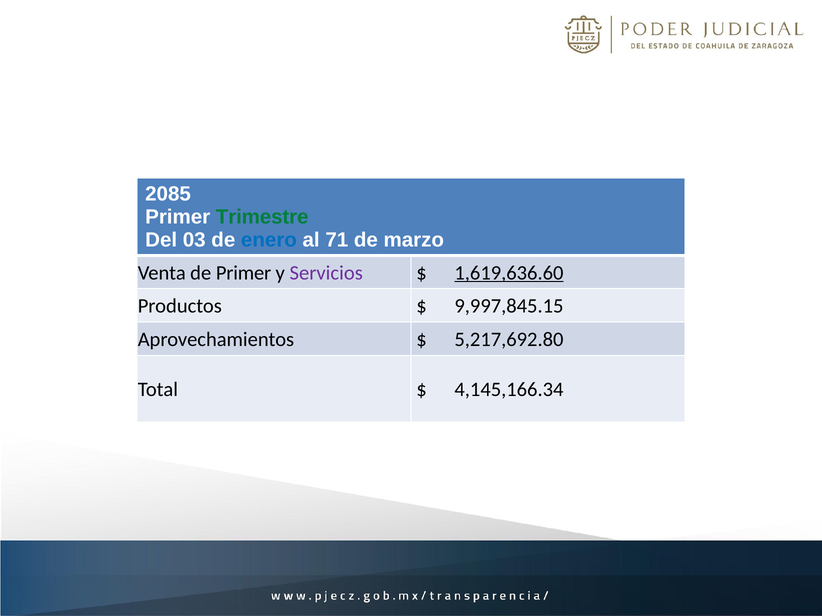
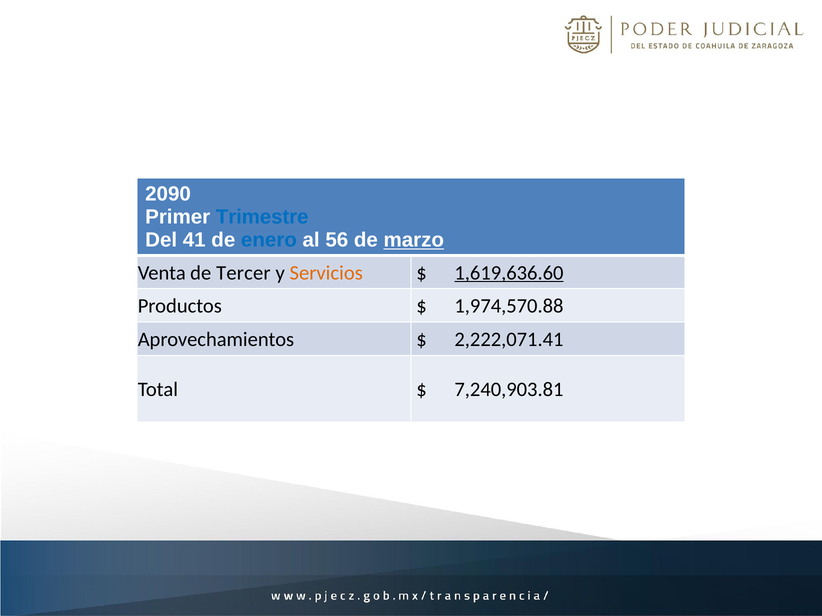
2085: 2085 -> 2090
Trimestre colour: green -> blue
03: 03 -> 41
71: 71 -> 56
marzo underline: none -> present
de Primer: Primer -> Tercer
Servicios colour: purple -> orange
9,997,845.15: 9,997,845.15 -> 1,974,570.88
5,217,692.80: 5,217,692.80 -> 2,222,071.41
4,145,166.34: 4,145,166.34 -> 7,240,903.81
